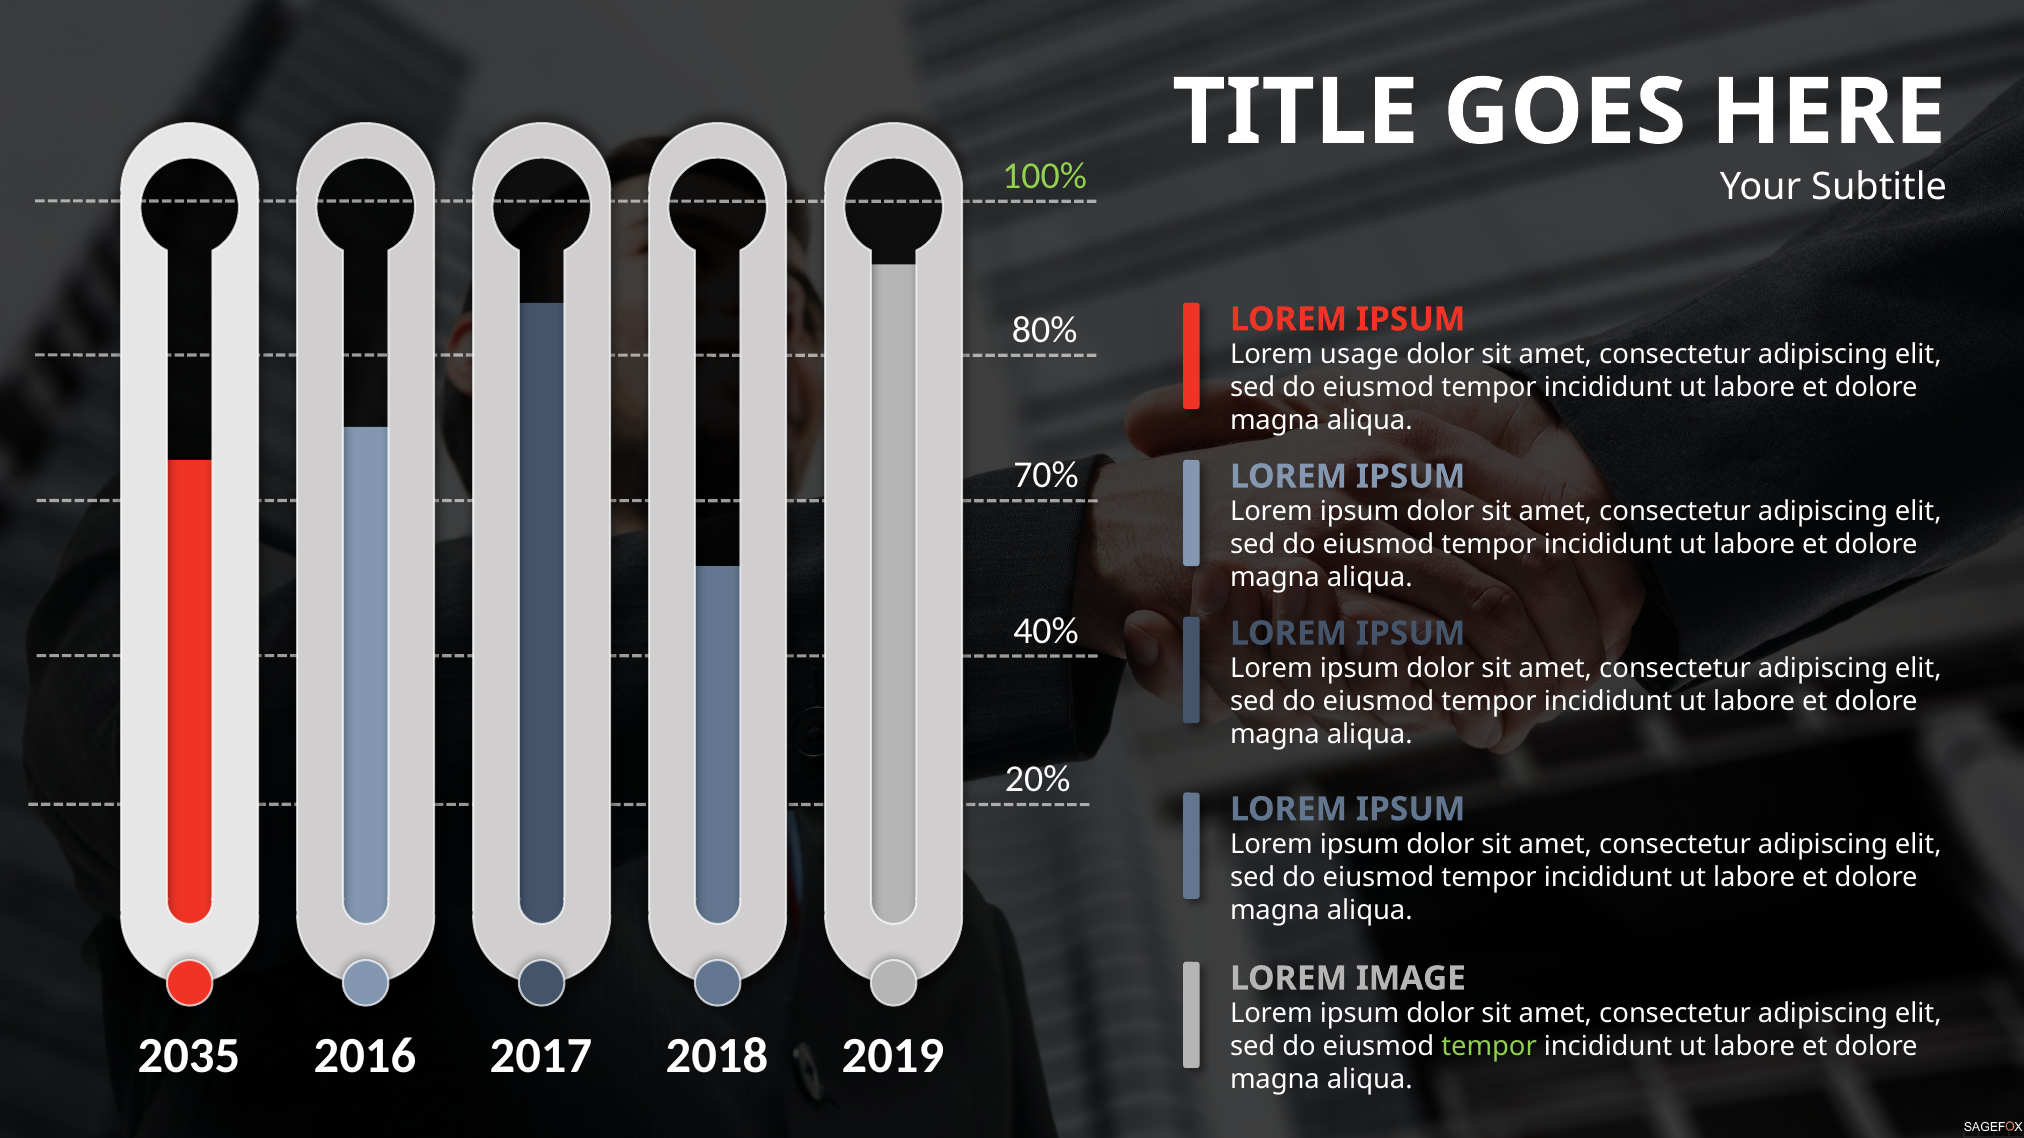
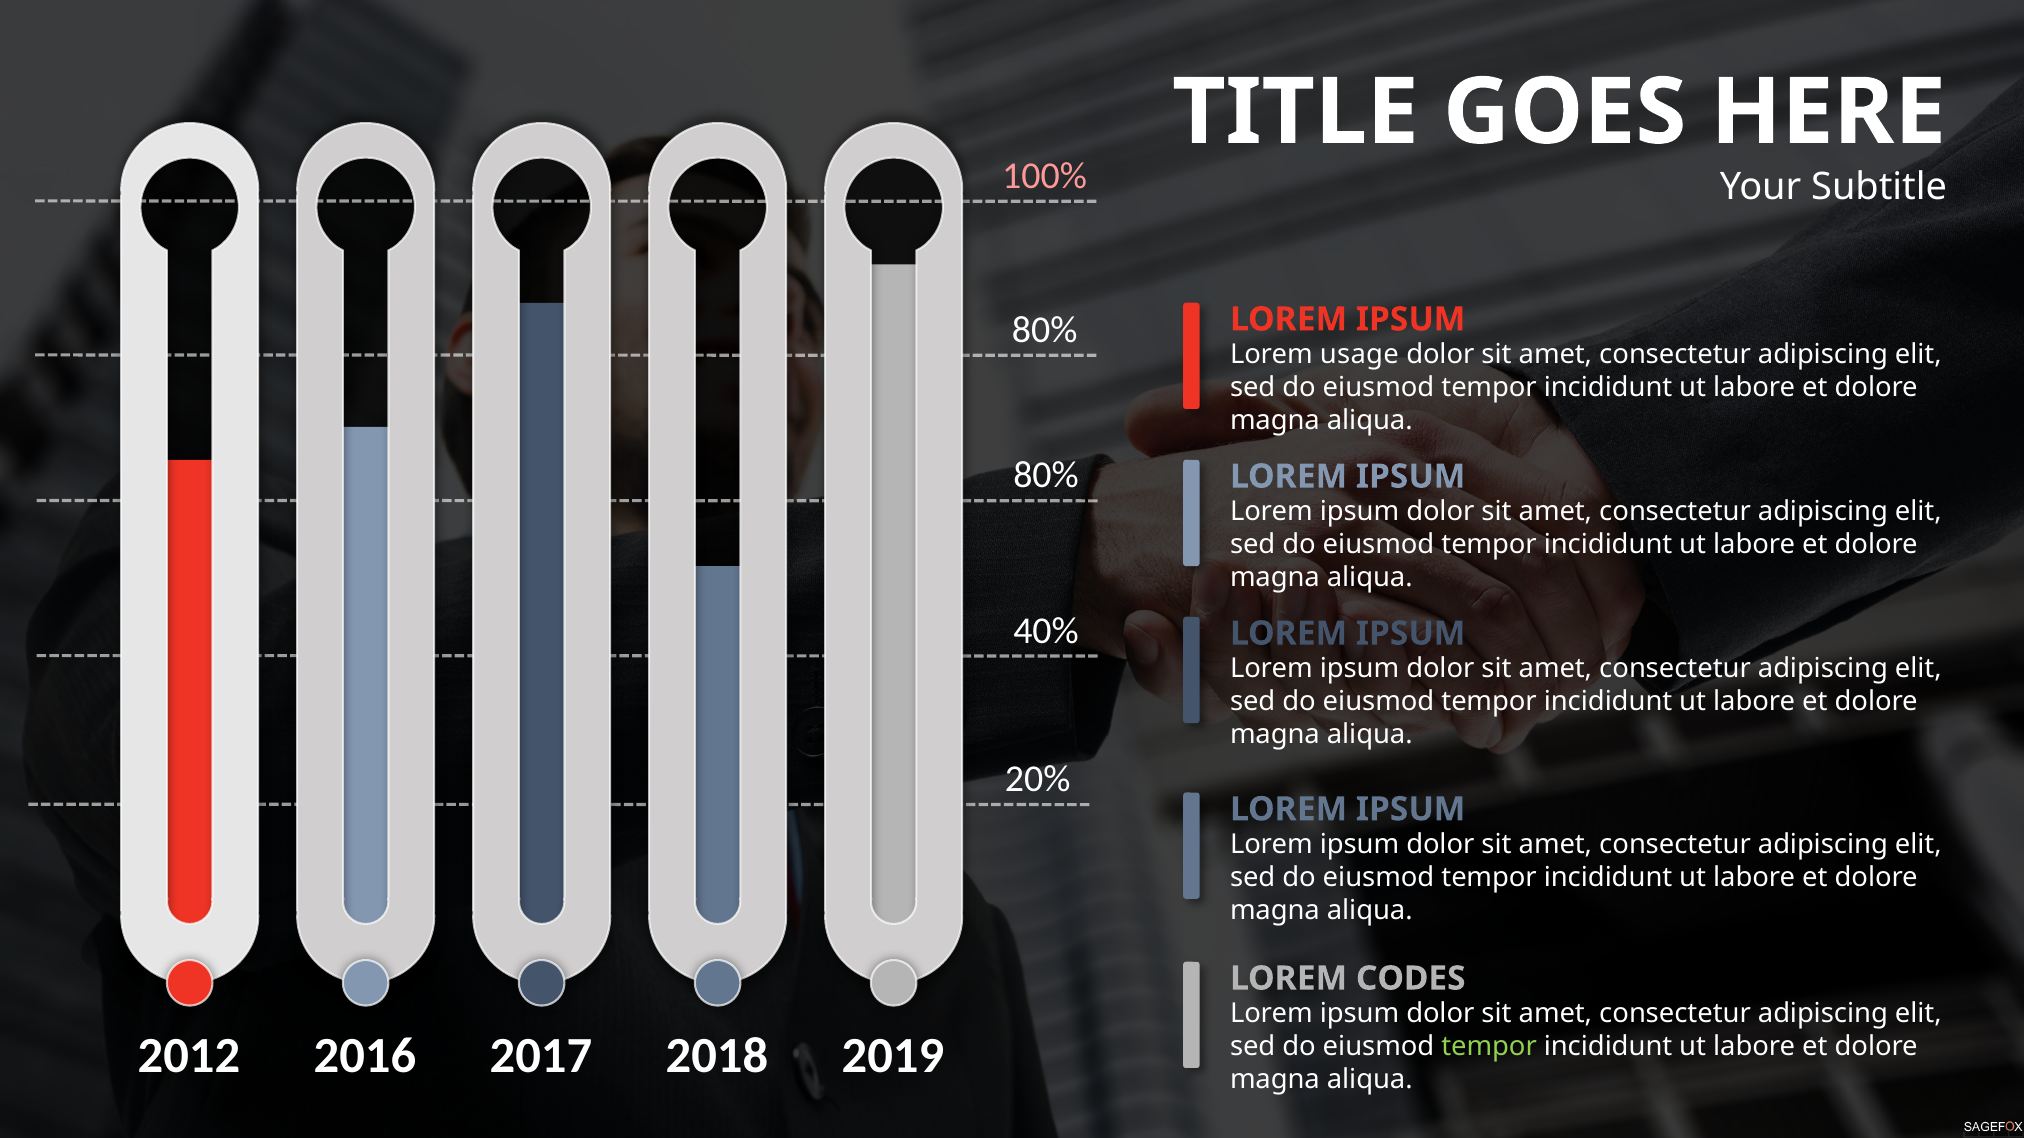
100% colour: light green -> pink
70% at (1046, 476): 70% -> 80%
IMAGE: IMAGE -> CODES
2035: 2035 -> 2012
